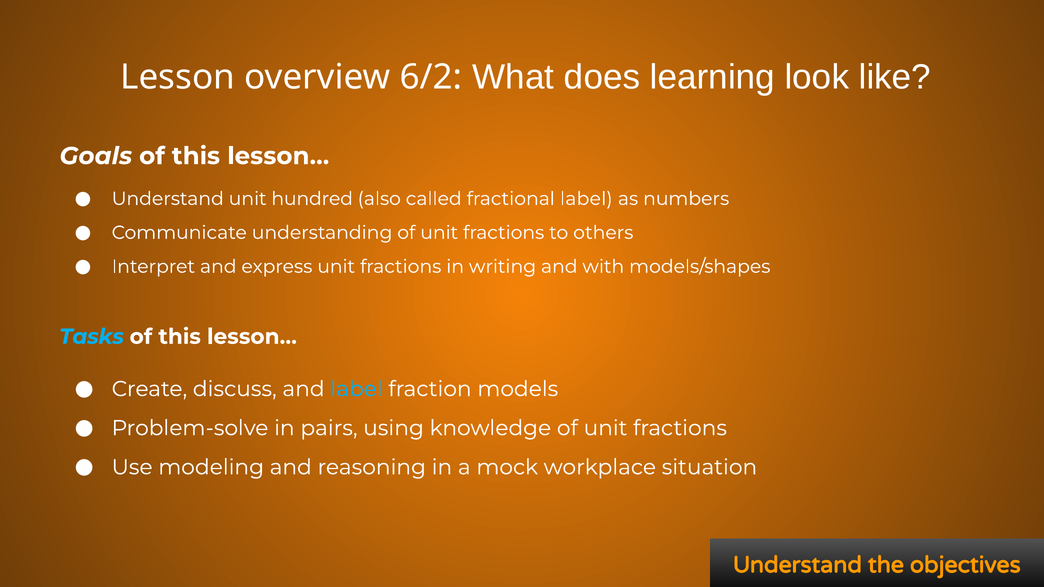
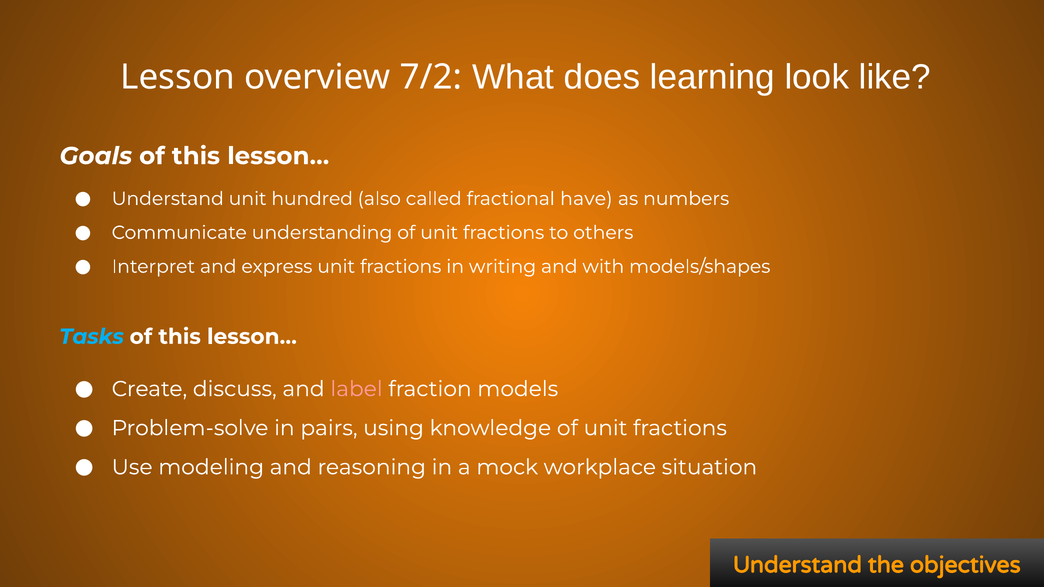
6/2: 6/2 -> 7/2
fractional label: label -> have
label at (357, 389) colour: light blue -> pink
